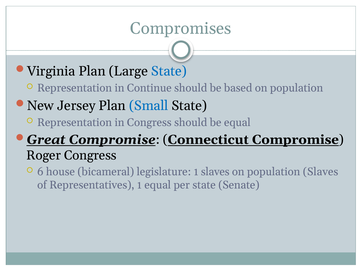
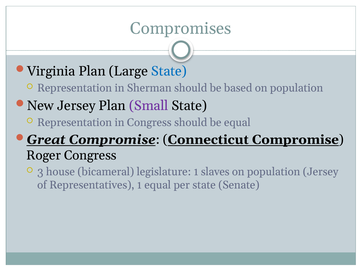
Continue: Continue -> Sherman
Small colour: blue -> purple
6: 6 -> 3
population Slaves: Slaves -> Jersey
